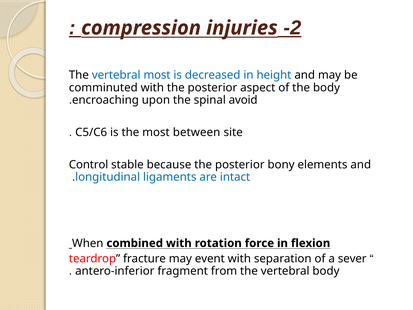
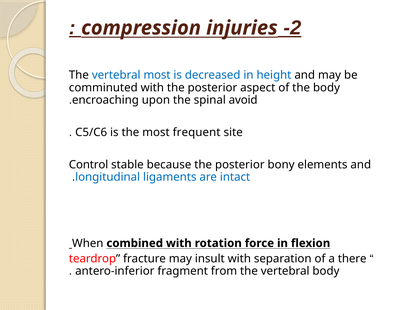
between: between -> frequent
event: event -> insult
sever: sever -> there
